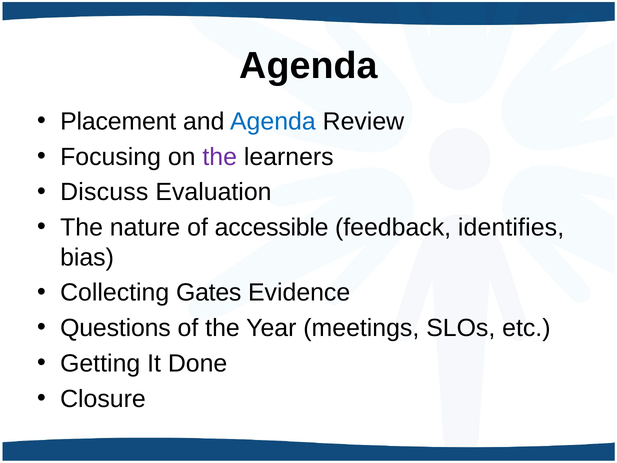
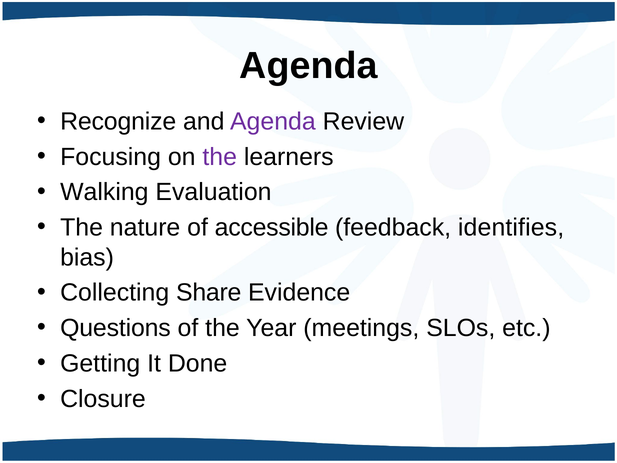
Placement: Placement -> Recognize
Agenda at (273, 122) colour: blue -> purple
Discuss: Discuss -> Walking
Gates: Gates -> Share
